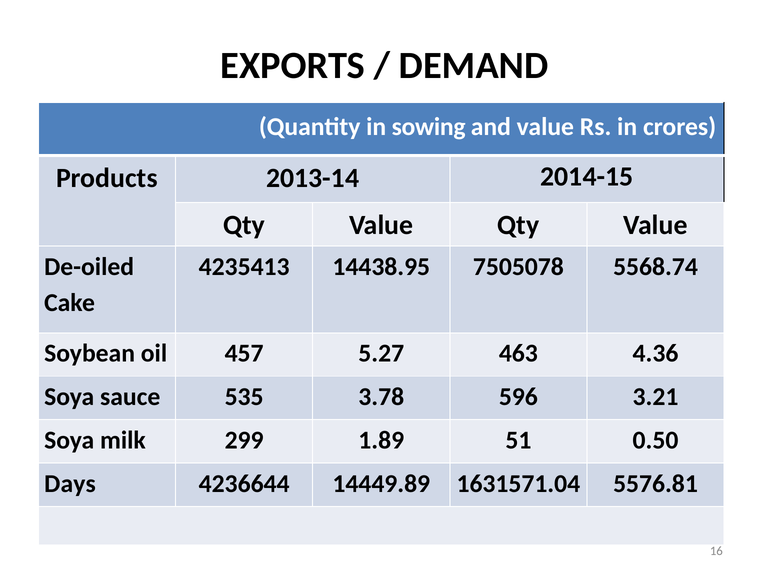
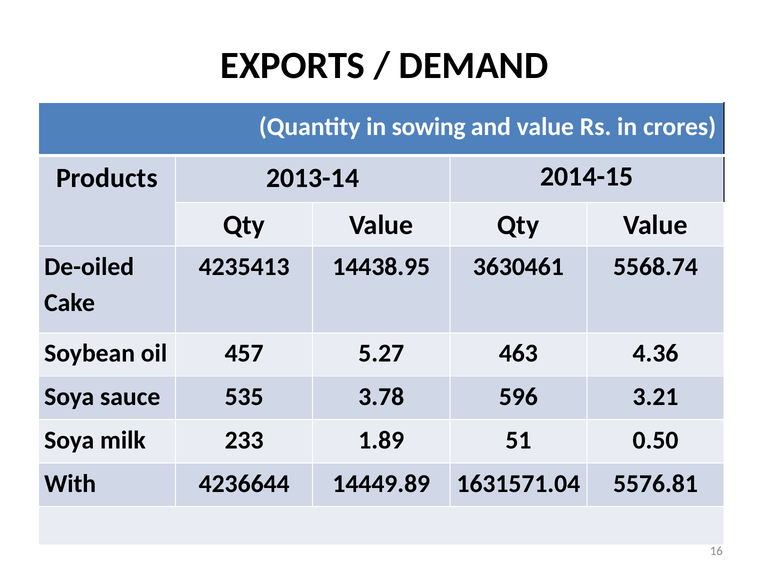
7505078: 7505078 -> 3630461
299: 299 -> 233
Days: Days -> With
